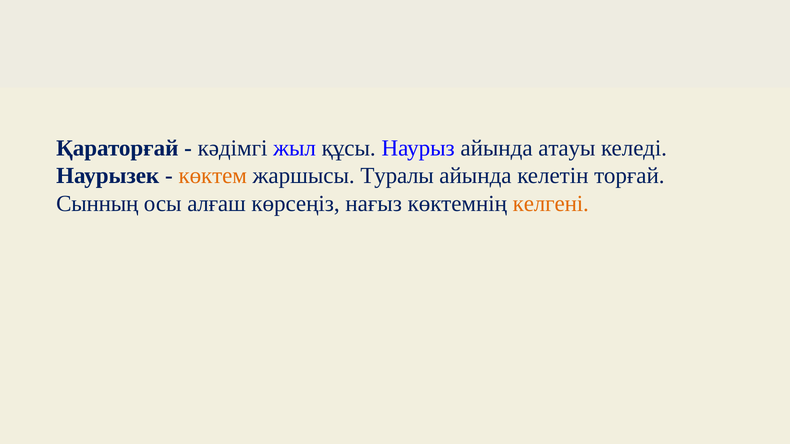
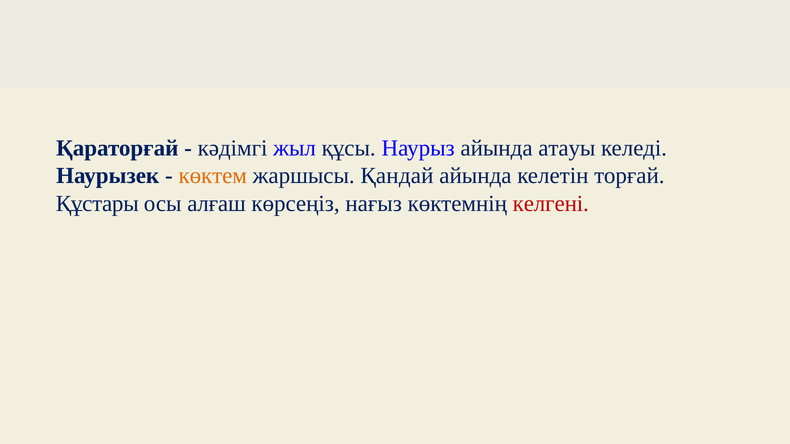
Туралы: Туралы -> Қандай
Сынның: Сынның -> Құстары
келгені colour: orange -> red
